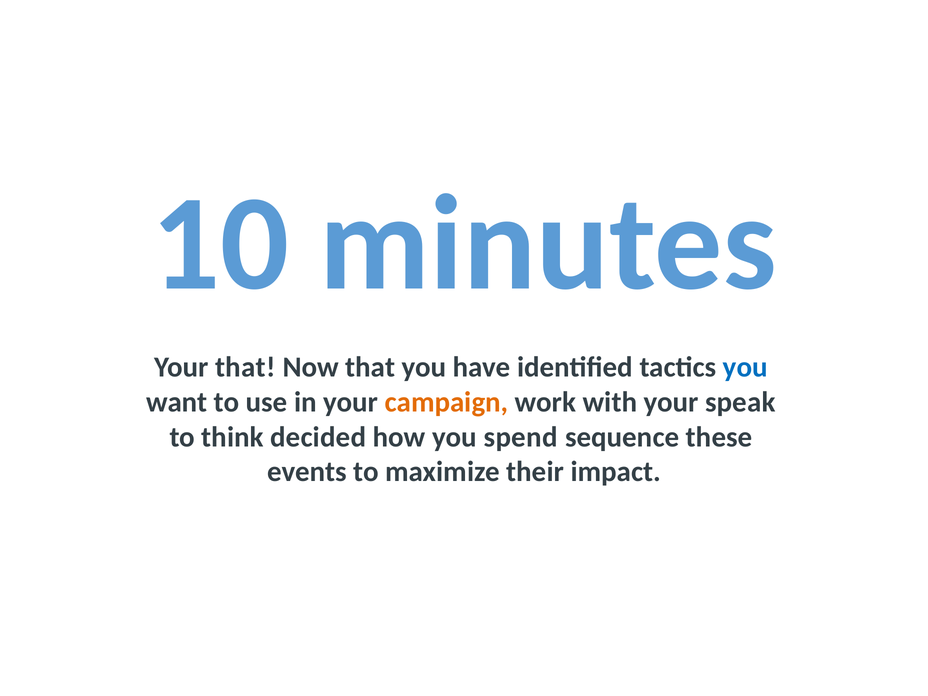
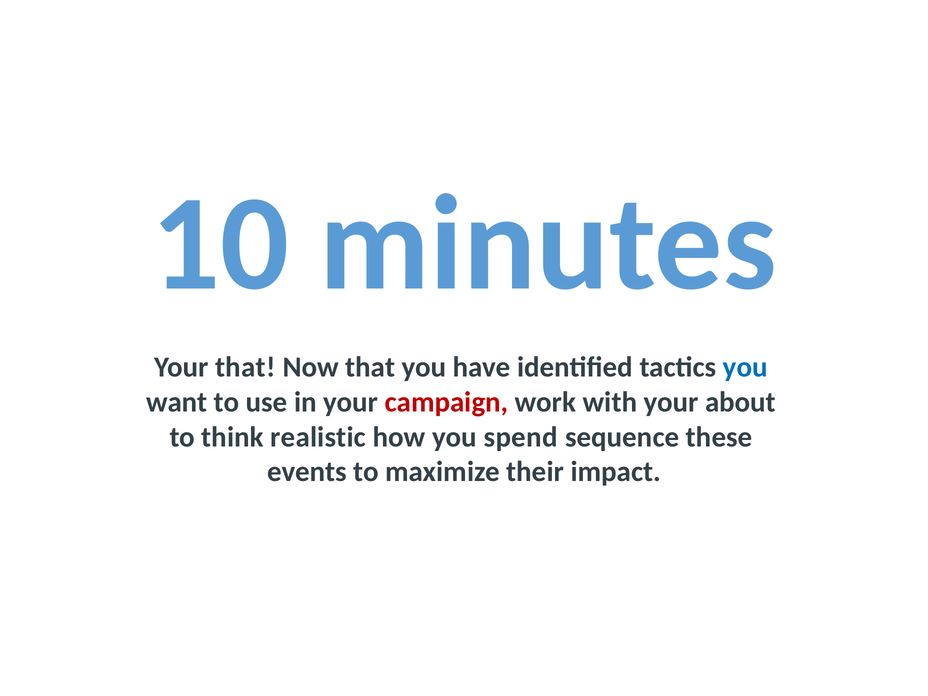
campaign colour: orange -> red
speak: speak -> about
decided: decided -> realistic
